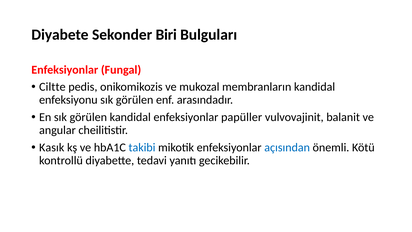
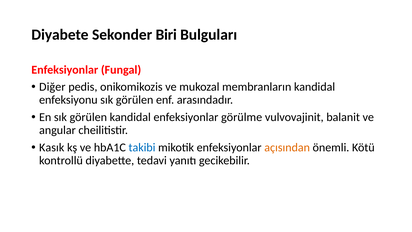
Ciltte: Ciltte -> Diğer
papüller: papüller -> görülme
açısından colour: blue -> orange
